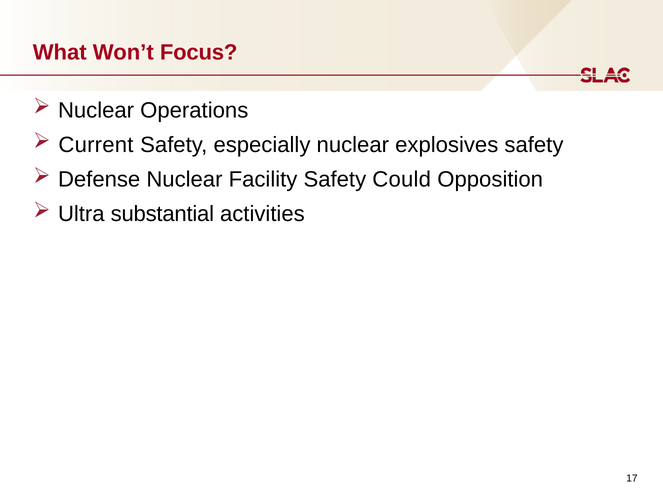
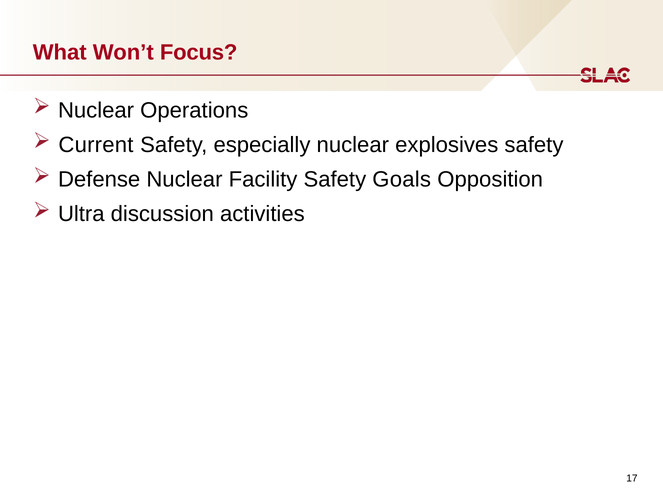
Could: Could -> Goals
substantial: substantial -> discussion
